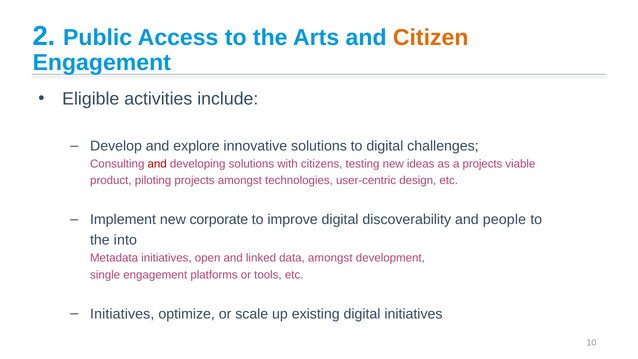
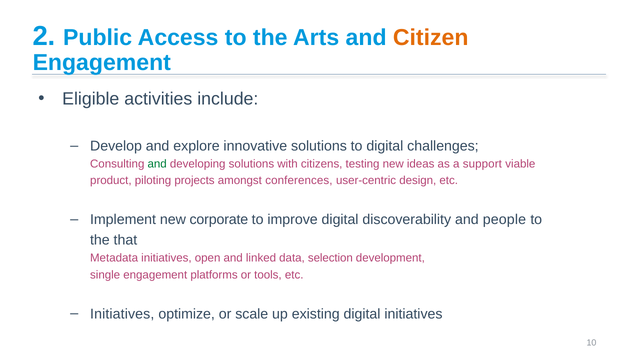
and at (157, 164) colour: red -> green
a projects: projects -> support
technologies: technologies -> conferences
into: into -> that
data amongst: amongst -> selection
